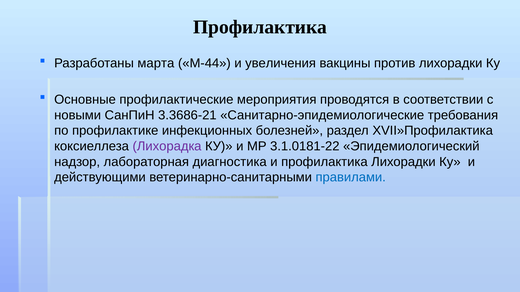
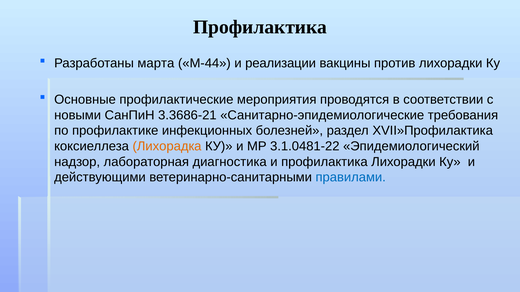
увеличения: увеличения -> реализации
Лихорадка colour: purple -> orange
3.1.0181-22: 3.1.0181-22 -> 3.1.0481-22
